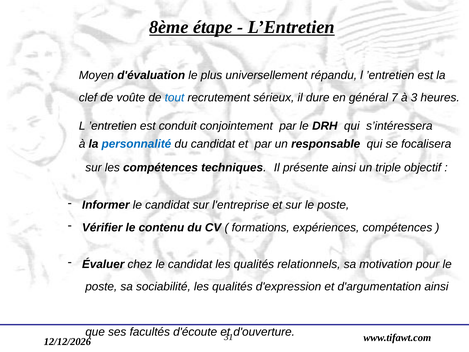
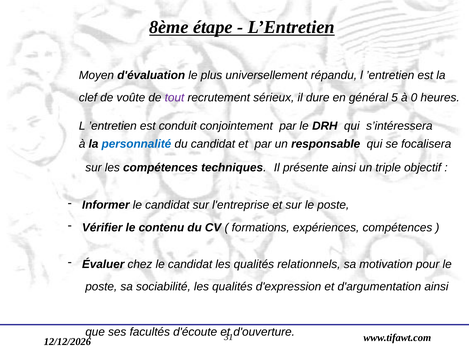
tout colour: blue -> purple
7: 7 -> 5
3: 3 -> 0
